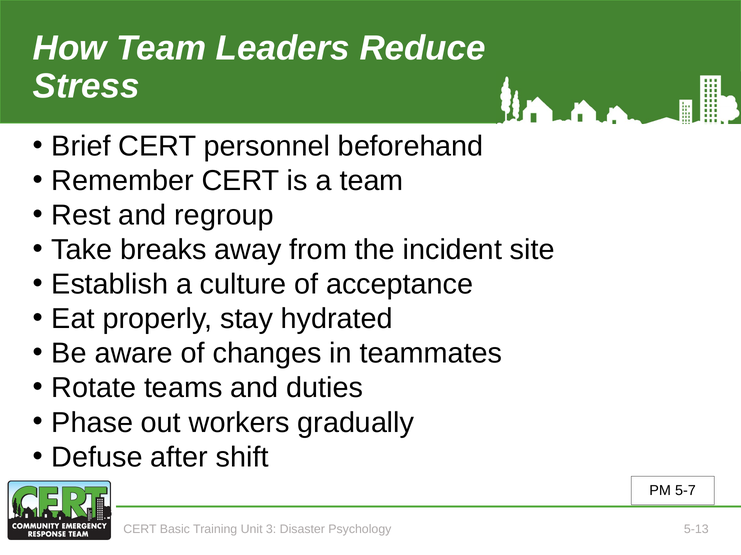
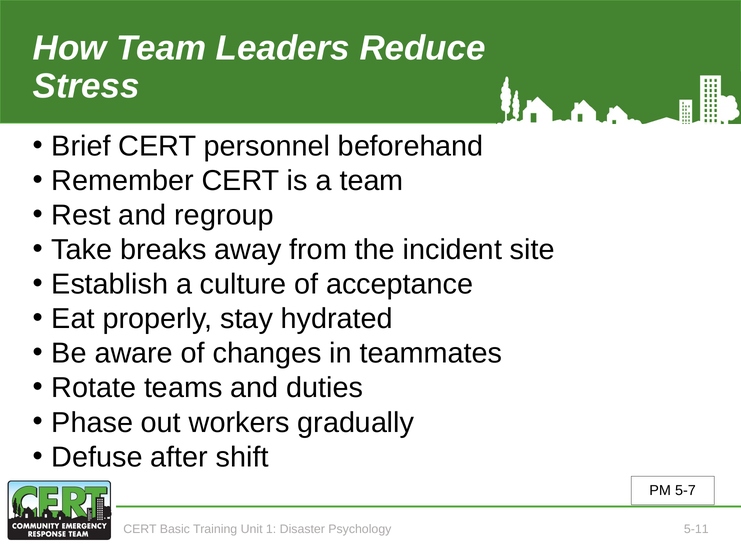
3: 3 -> 1
5-13: 5-13 -> 5-11
